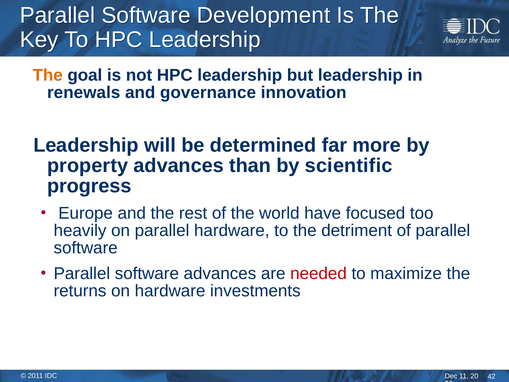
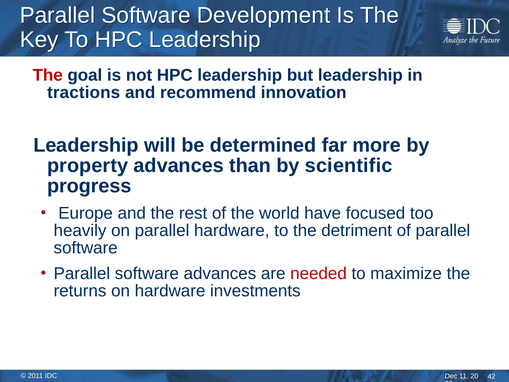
The at (48, 75) colour: orange -> red
renewals: renewals -> tractions
governance: governance -> recommend
